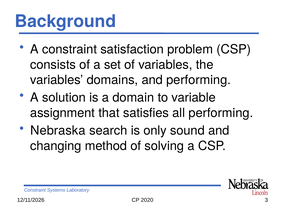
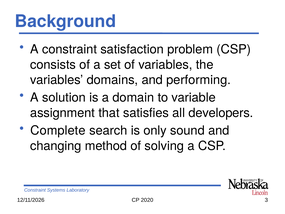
all performing: performing -> developers
Nebraska: Nebraska -> Complete
